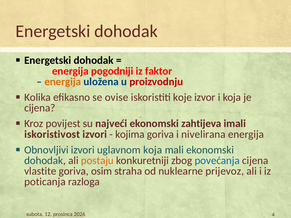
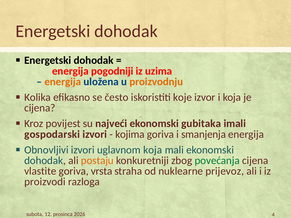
faktor: faktor -> uzima
proizvodnju colour: red -> orange
ovise: ovise -> često
zahtijeva: zahtijeva -> gubitaka
iskoristivost: iskoristivost -> gospodarski
nivelirana: nivelirana -> smanjenja
povećanja colour: blue -> green
osim: osim -> vrsta
poticanja: poticanja -> proizvodi
